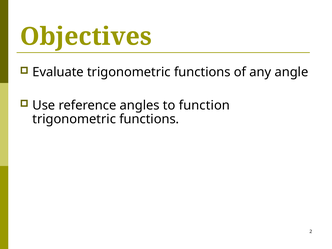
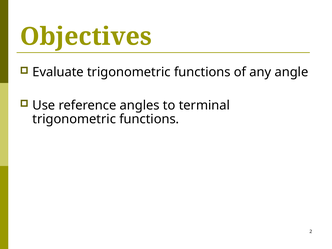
function: function -> terminal
